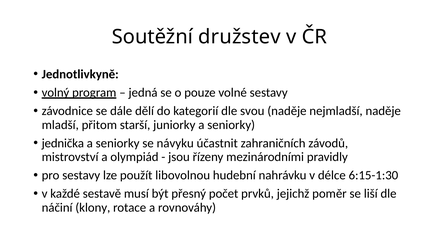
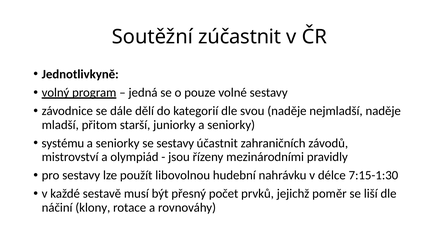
družstev: družstev -> zúčastnit
jednička: jednička -> systému
se návyku: návyku -> sestavy
6:15-1:30: 6:15-1:30 -> 7:15-1:30
